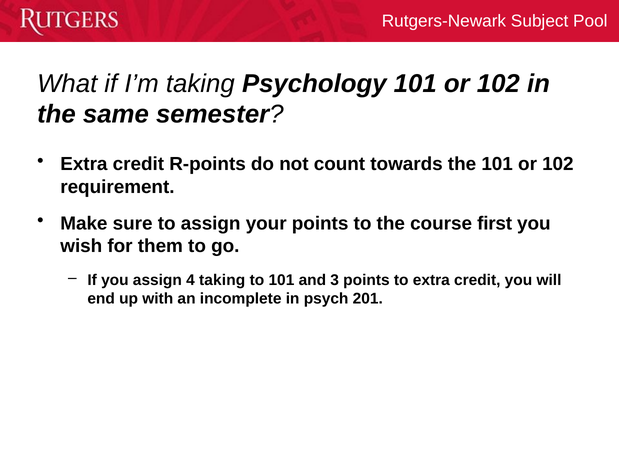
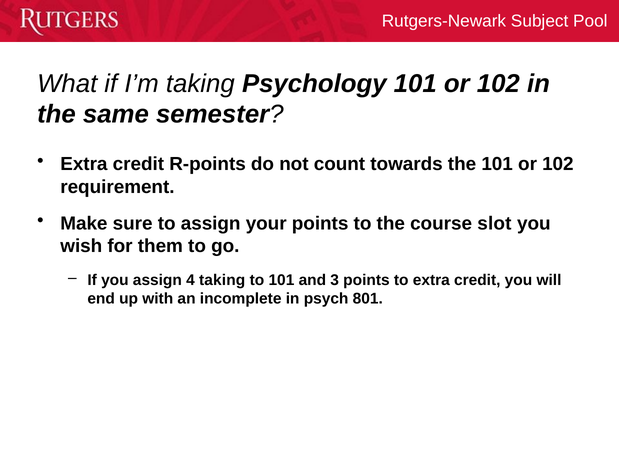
first: first -> slot
201: 201 -> 801
